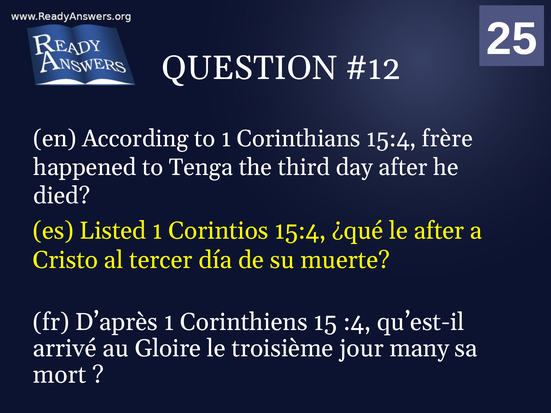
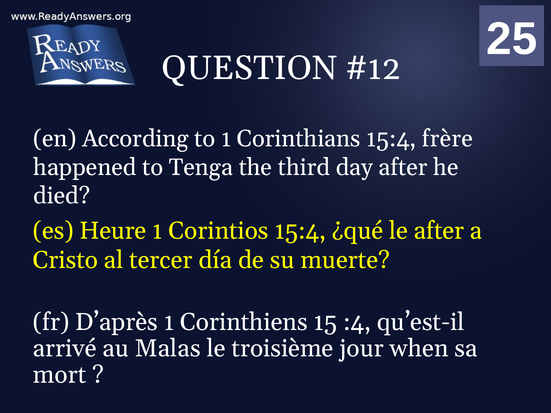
Listed: Listed -> Heure
Gloire: Gloire -> Malas
many: many -> when
